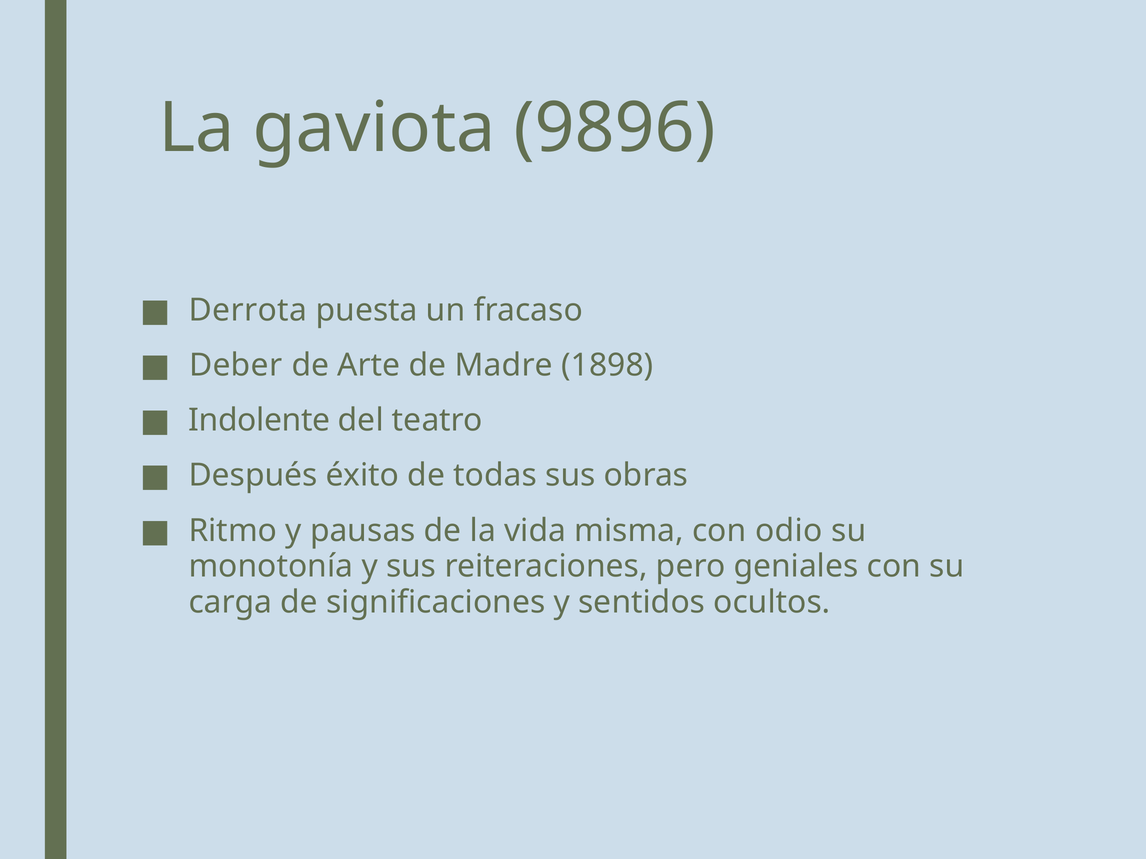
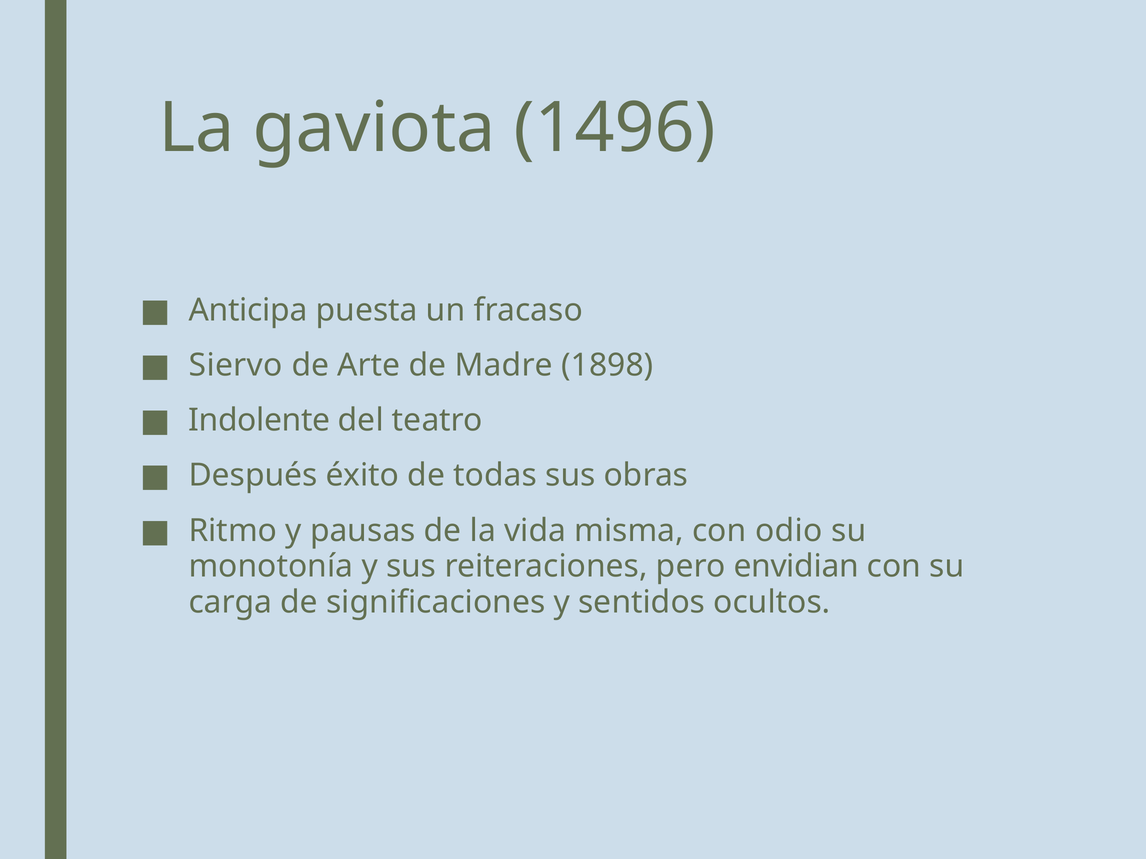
9896: 9896 -> 1496
Derrota: Derrota -> Anticipa
Deber: Deber -> Siervo
geniales: geniales -> envidian
